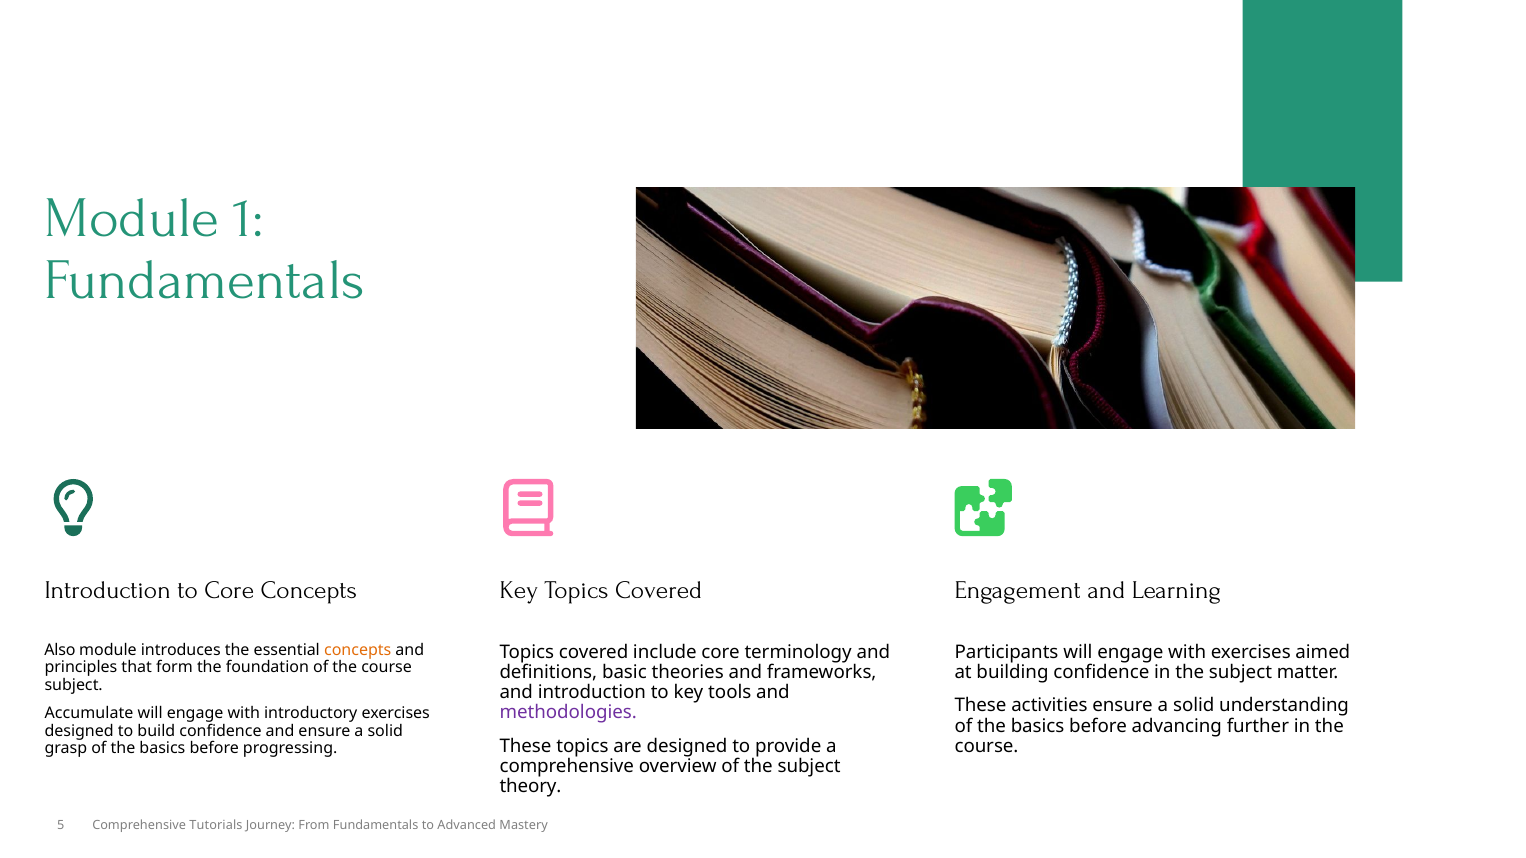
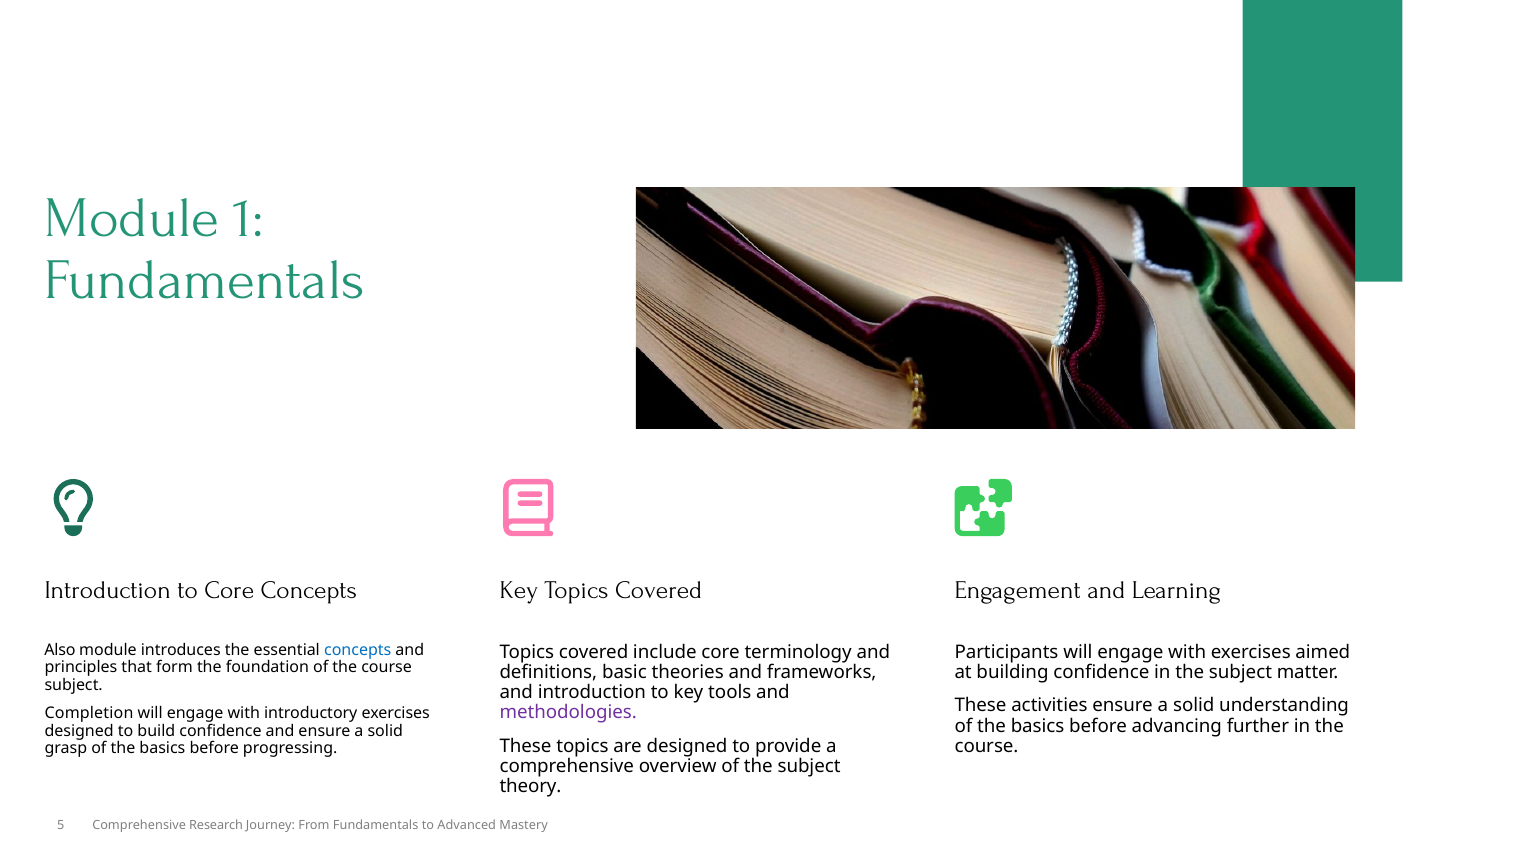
concepts at (358, 651) colour: orange -> blue
Accumulate: Accumulate -> Completion
Tutorials: Tutorials -> Research
